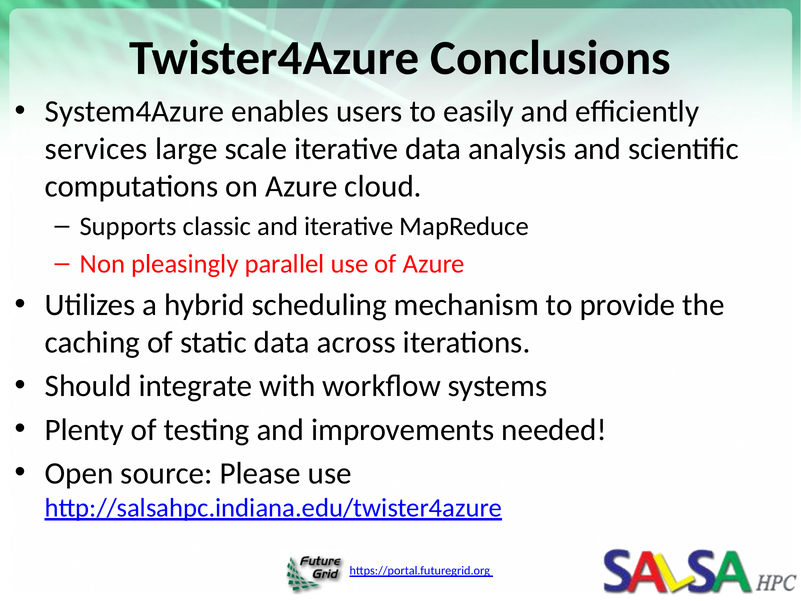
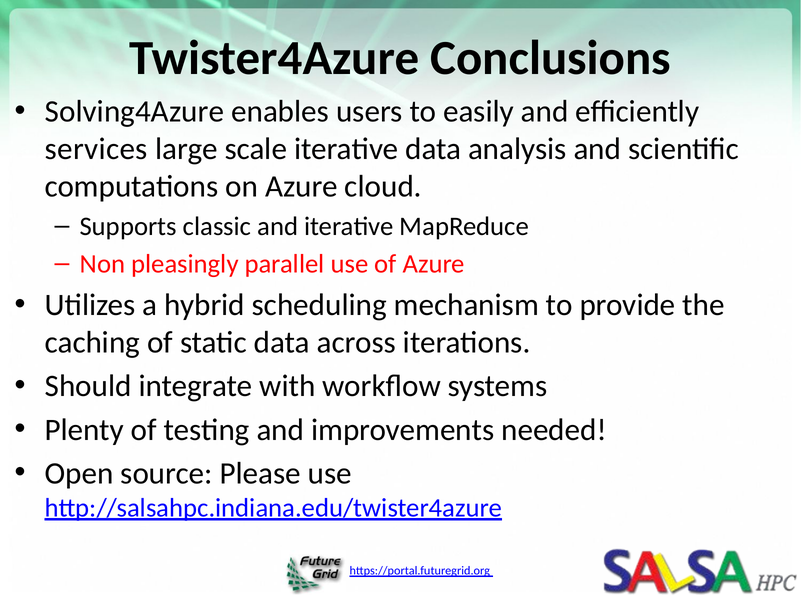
System4Azure: System4Azure -> Solving4Azure
